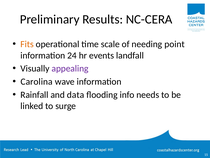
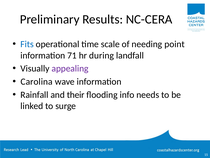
Fits colour: orange -> blue
24: 24 -> 71
events: events -> during
data: data -> their
